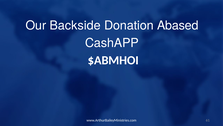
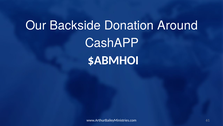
Abased: Abased -> Around
